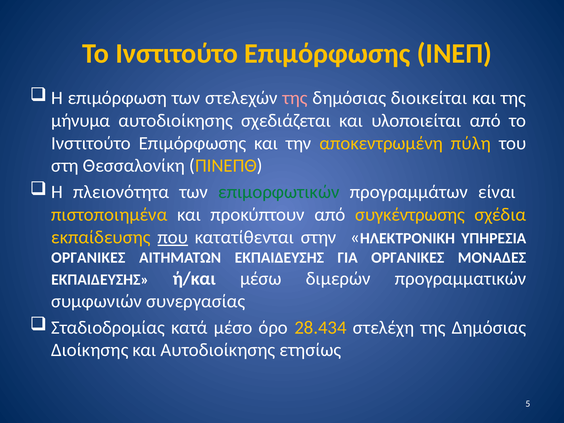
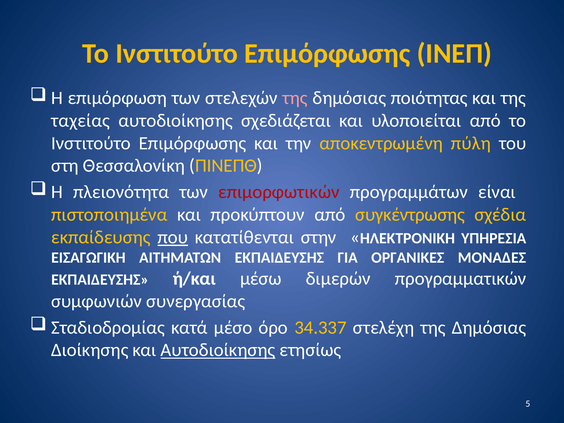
διοικείται: διοικείται -> ποιότητας
μήνυμα: μήνυμα -> ταχείας
επιμορφωτικών colour: green -> red
ΟΡΓΑΝΙΚΕΣ at (88, 258): ΟΡΓΑΝΙΚΕΣ -> ΕΙΣΑΓΩΓΙΚΗ
28.434: 28.434 -> 34.337
Αυτοδιοίκησης at (218, 350) underline: none -> present
